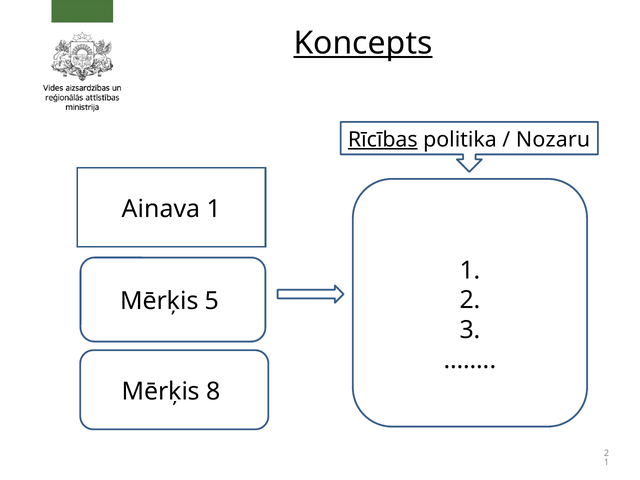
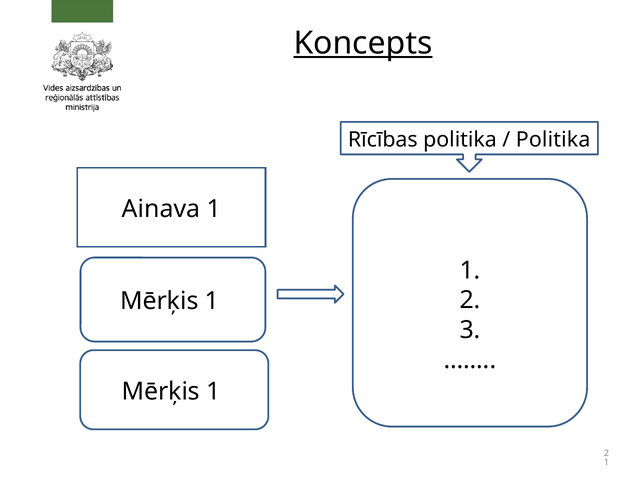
Rīcības underline: present -> none
Nozaru at (553, 140): Nozaru -> Politika
5 at (212, 301): 5 -> 1
8 at (213, 391): 8 -> 1
